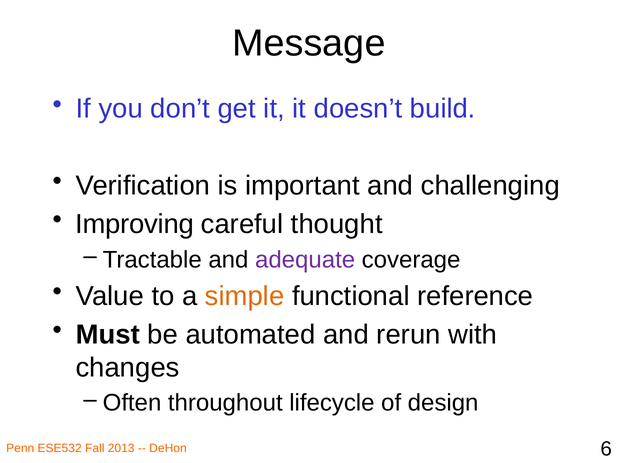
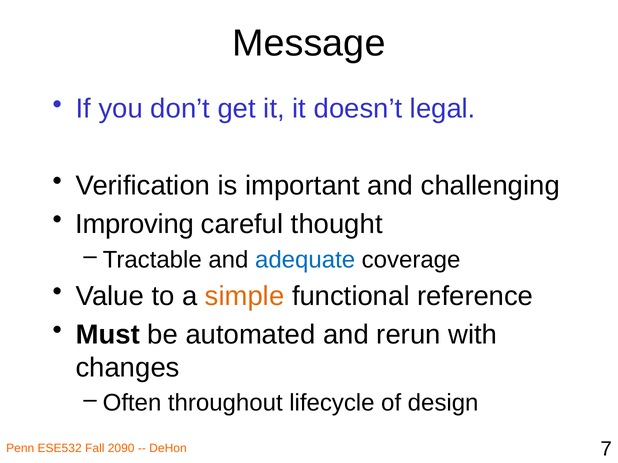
build: build -> legal
adequate colour: purple -> blue
2013: 2013 -> 2090
6: 6 -> 7
